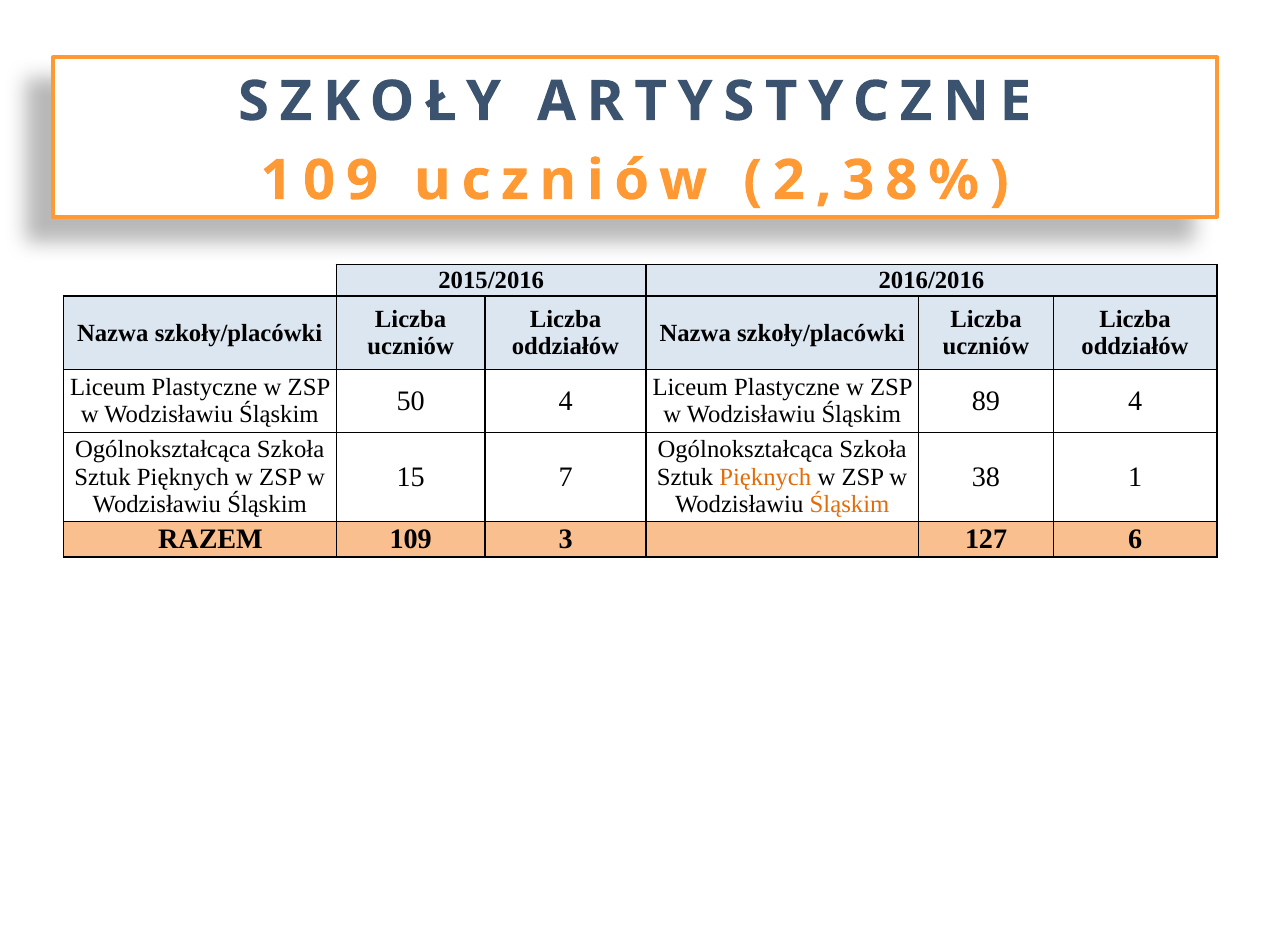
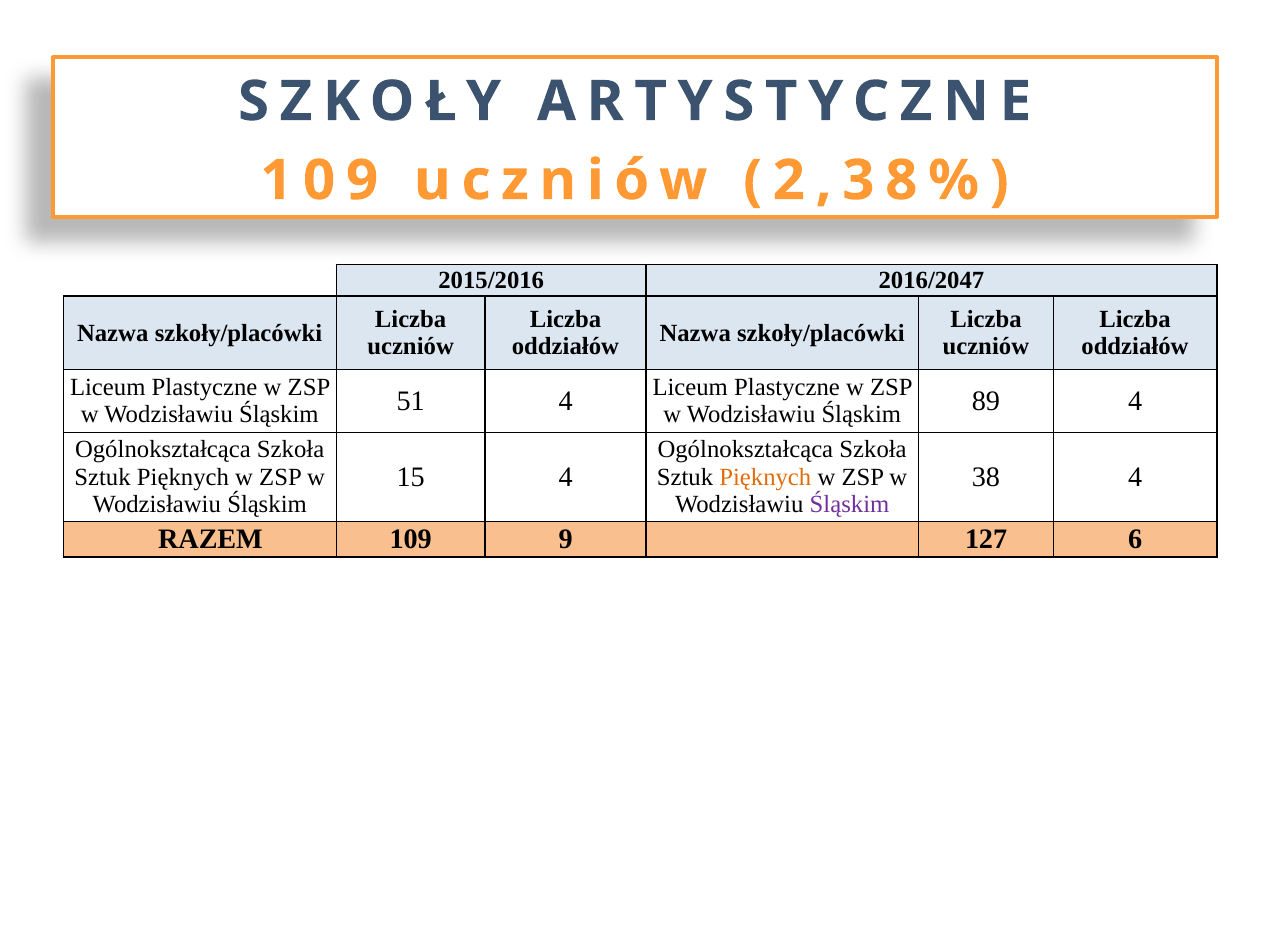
2016/2016: 2016/2016 -> 2016/2047
50: 50 -> 51
15 7: 7 -> 4
38 1: 1 -> 4
Śląskim at (850, 505) colour: orange -> purple
3: 3 -> 9
